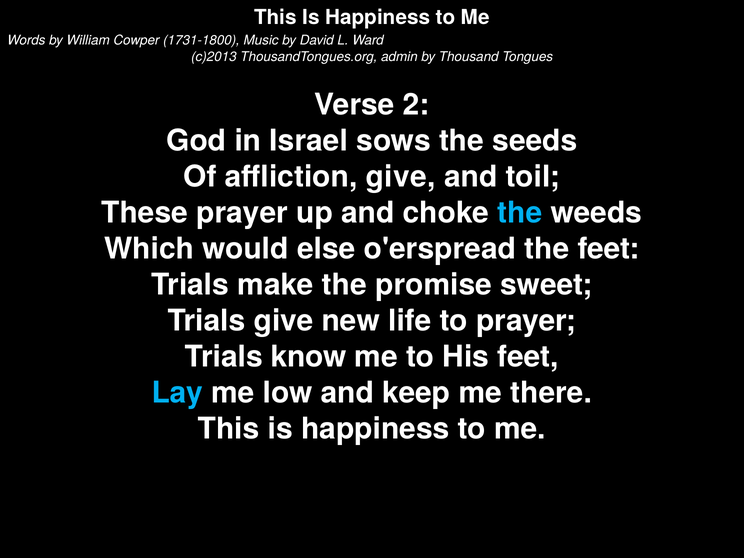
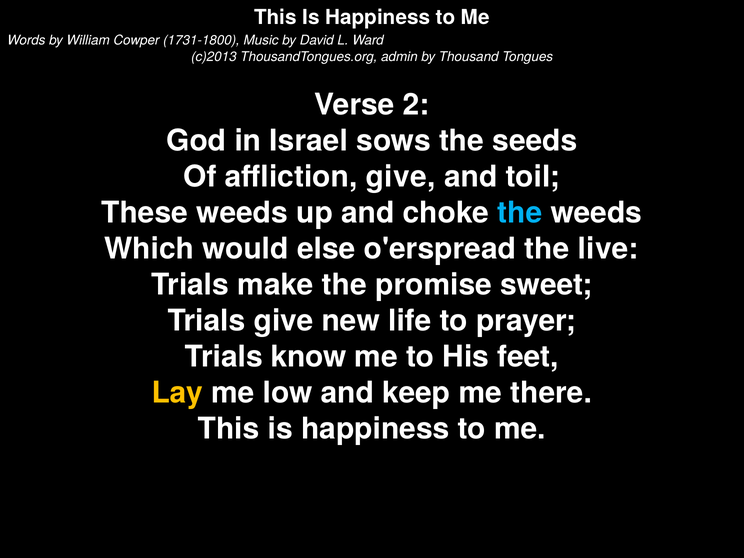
These prayer: prayer -> weeds
the feet: feet -> live
Lay colour: light blue -> yellow
